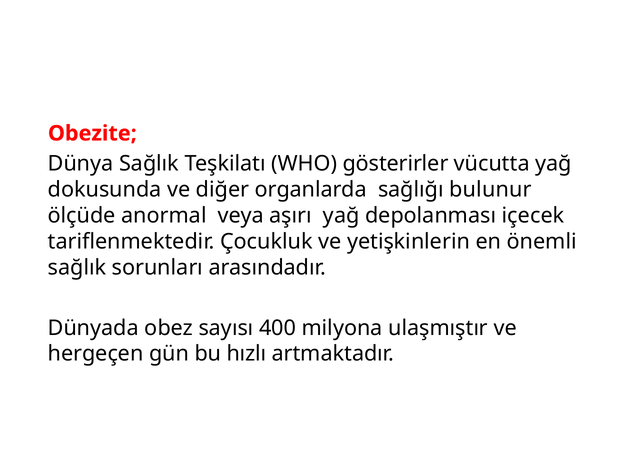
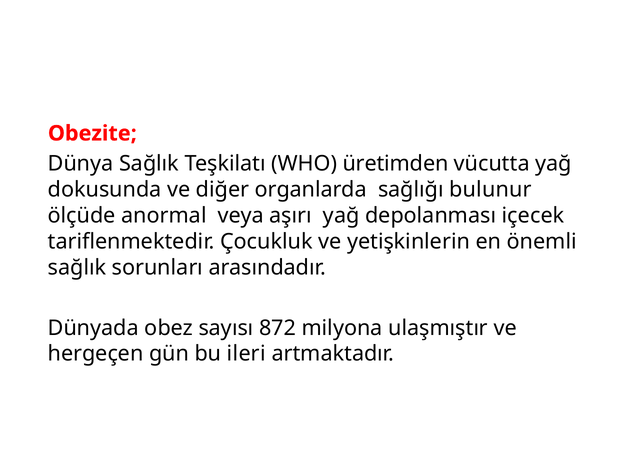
gösterirler: gösterirler -> üretimden
400: 400 -> 872
hızlı: hızlı -> ileri
